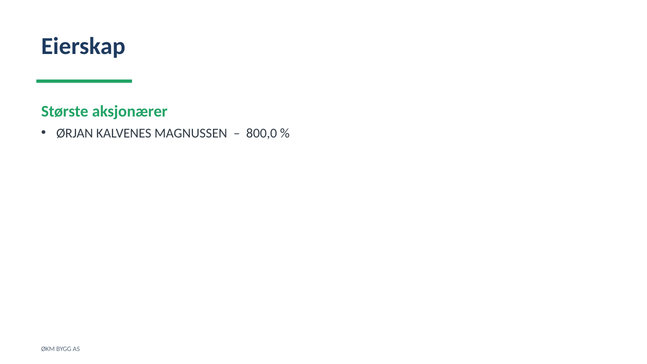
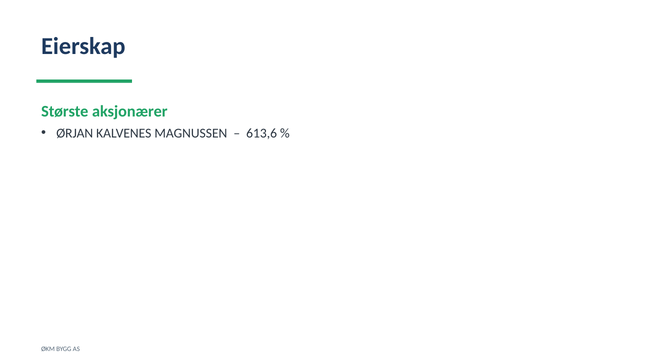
800,0: 800,0 -> 613,6
